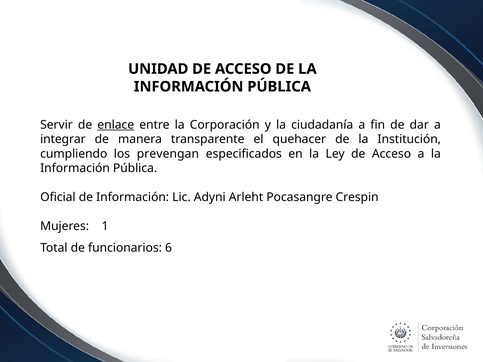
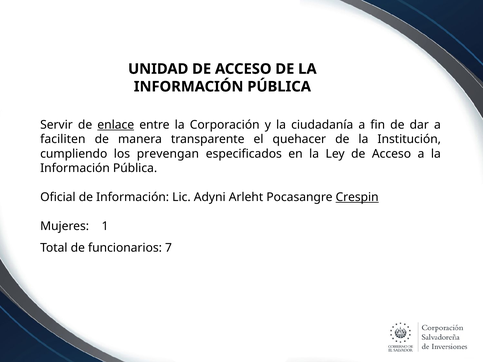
integrar: integrar -> faciliten
Crespin underline: none -> present
6: 6 -> 7
